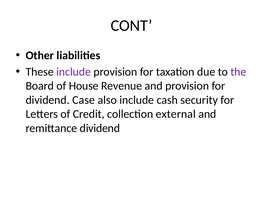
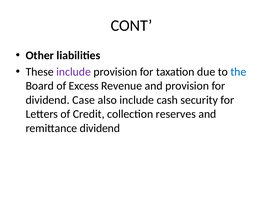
the colour: purple -> blue
House: House -> Excess
external: external -> reserves
